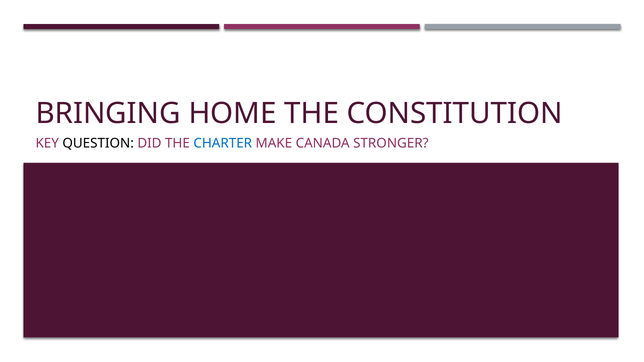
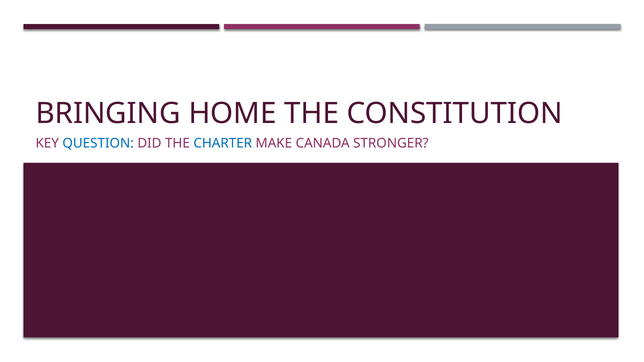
QUESTION colour: black -> blue
